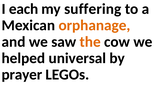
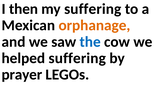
each: each -> then
the colour: orange -> blue
helped universal: universal -> suffering
